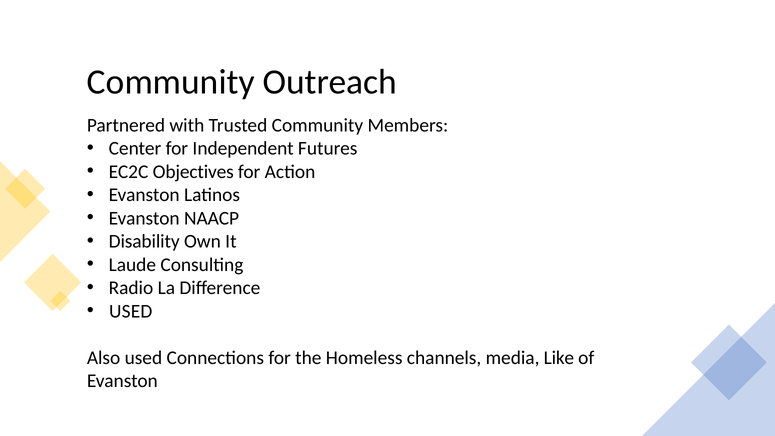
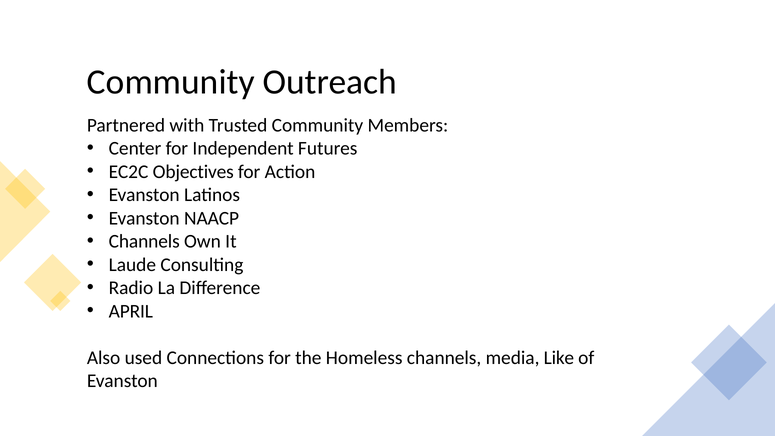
Disability at (144, 241): Disability -> Channels
USED at (131, 311): USED -> APRIL
